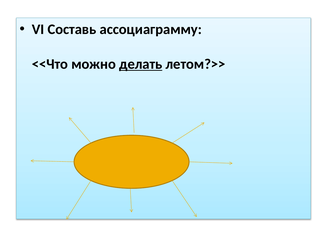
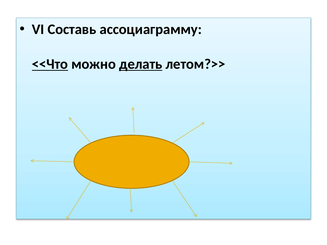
<<Что underline: none -> present
